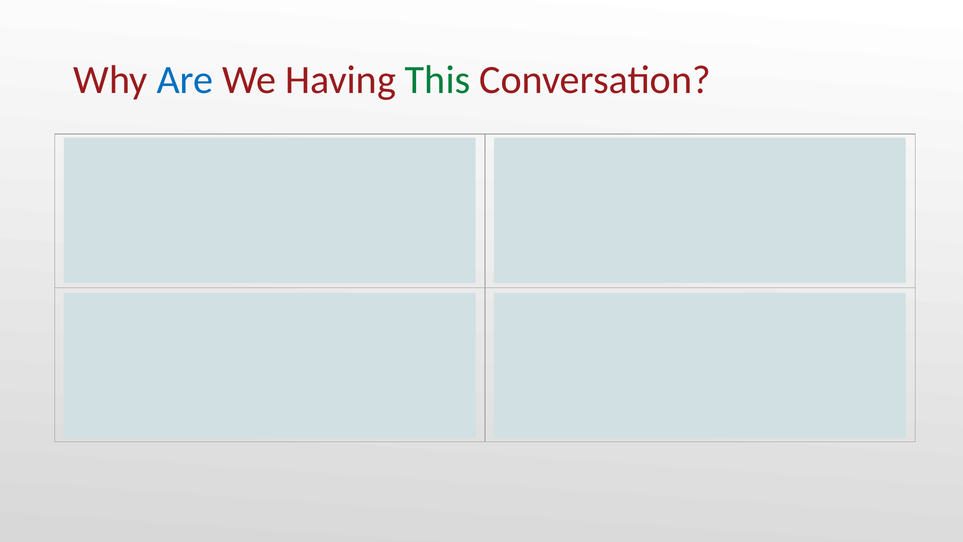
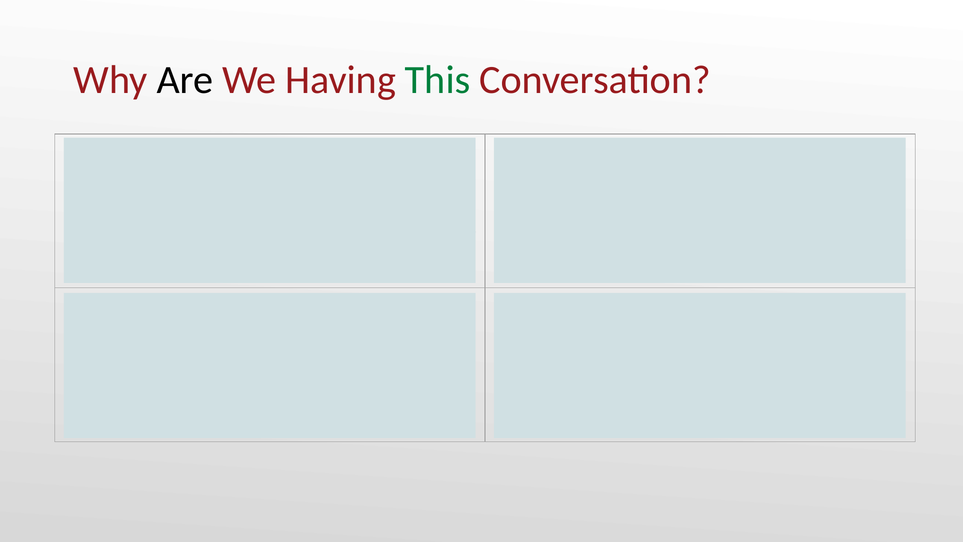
Are colour: blue -> black
